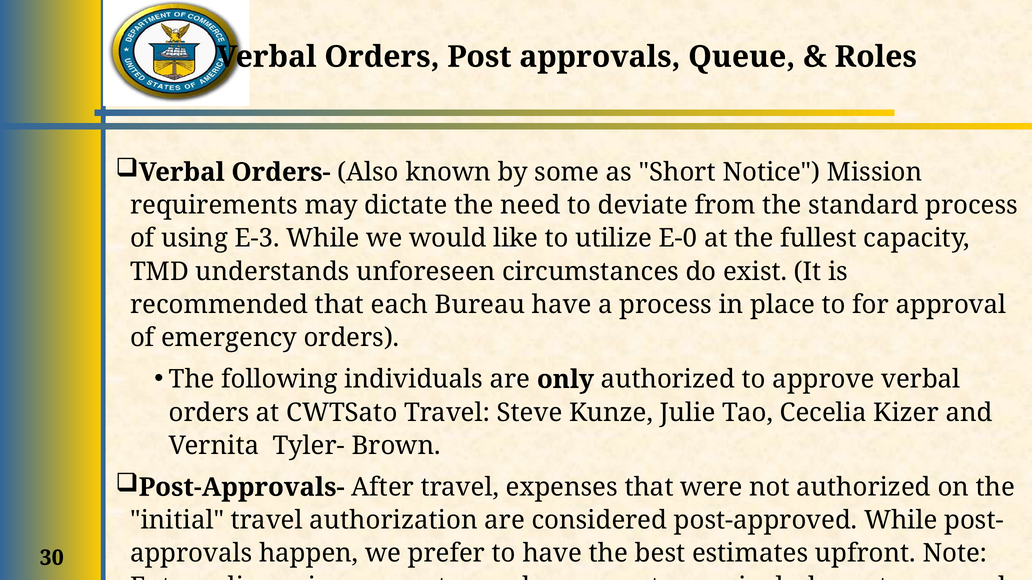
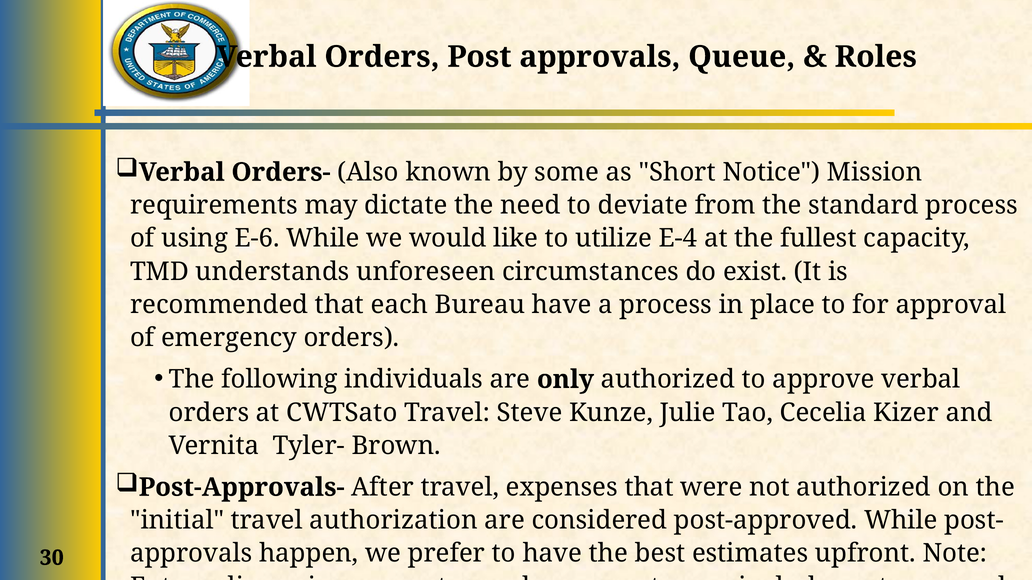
E-3: E-3 -> E-6
E-0: E-0 -> E-4
